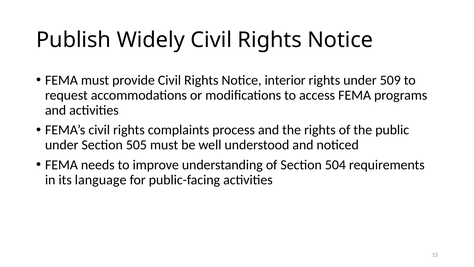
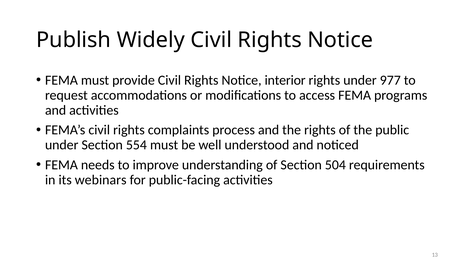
509: 509 -> 977
505: 505 -> 554
language: language -> webinars
